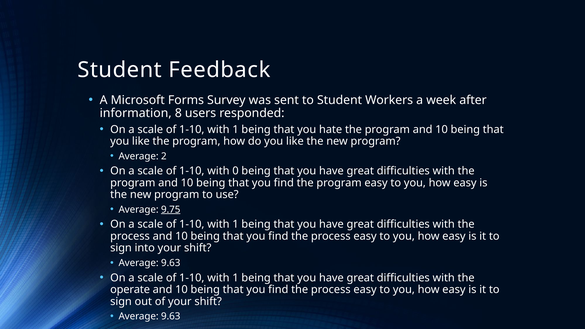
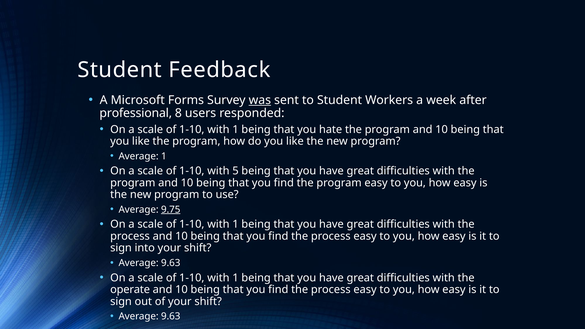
was underline: none -> present
information: information -> professional
Average 2: 2 -> 1
0: 0 -> 5
